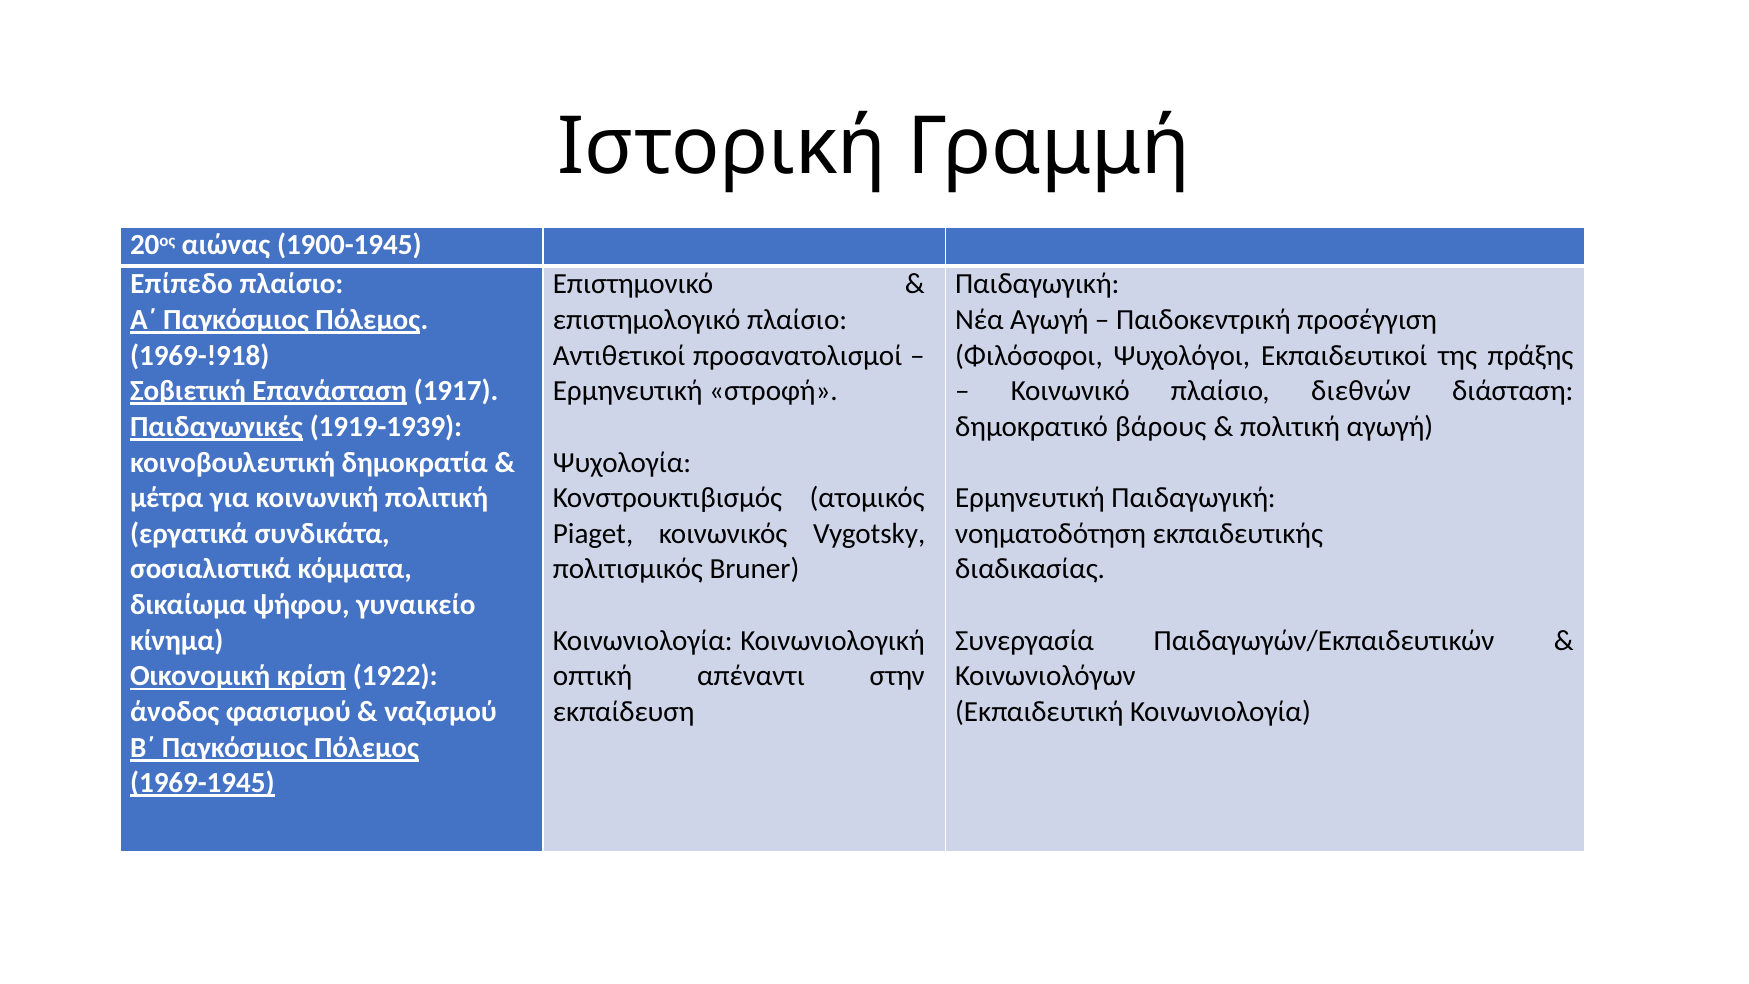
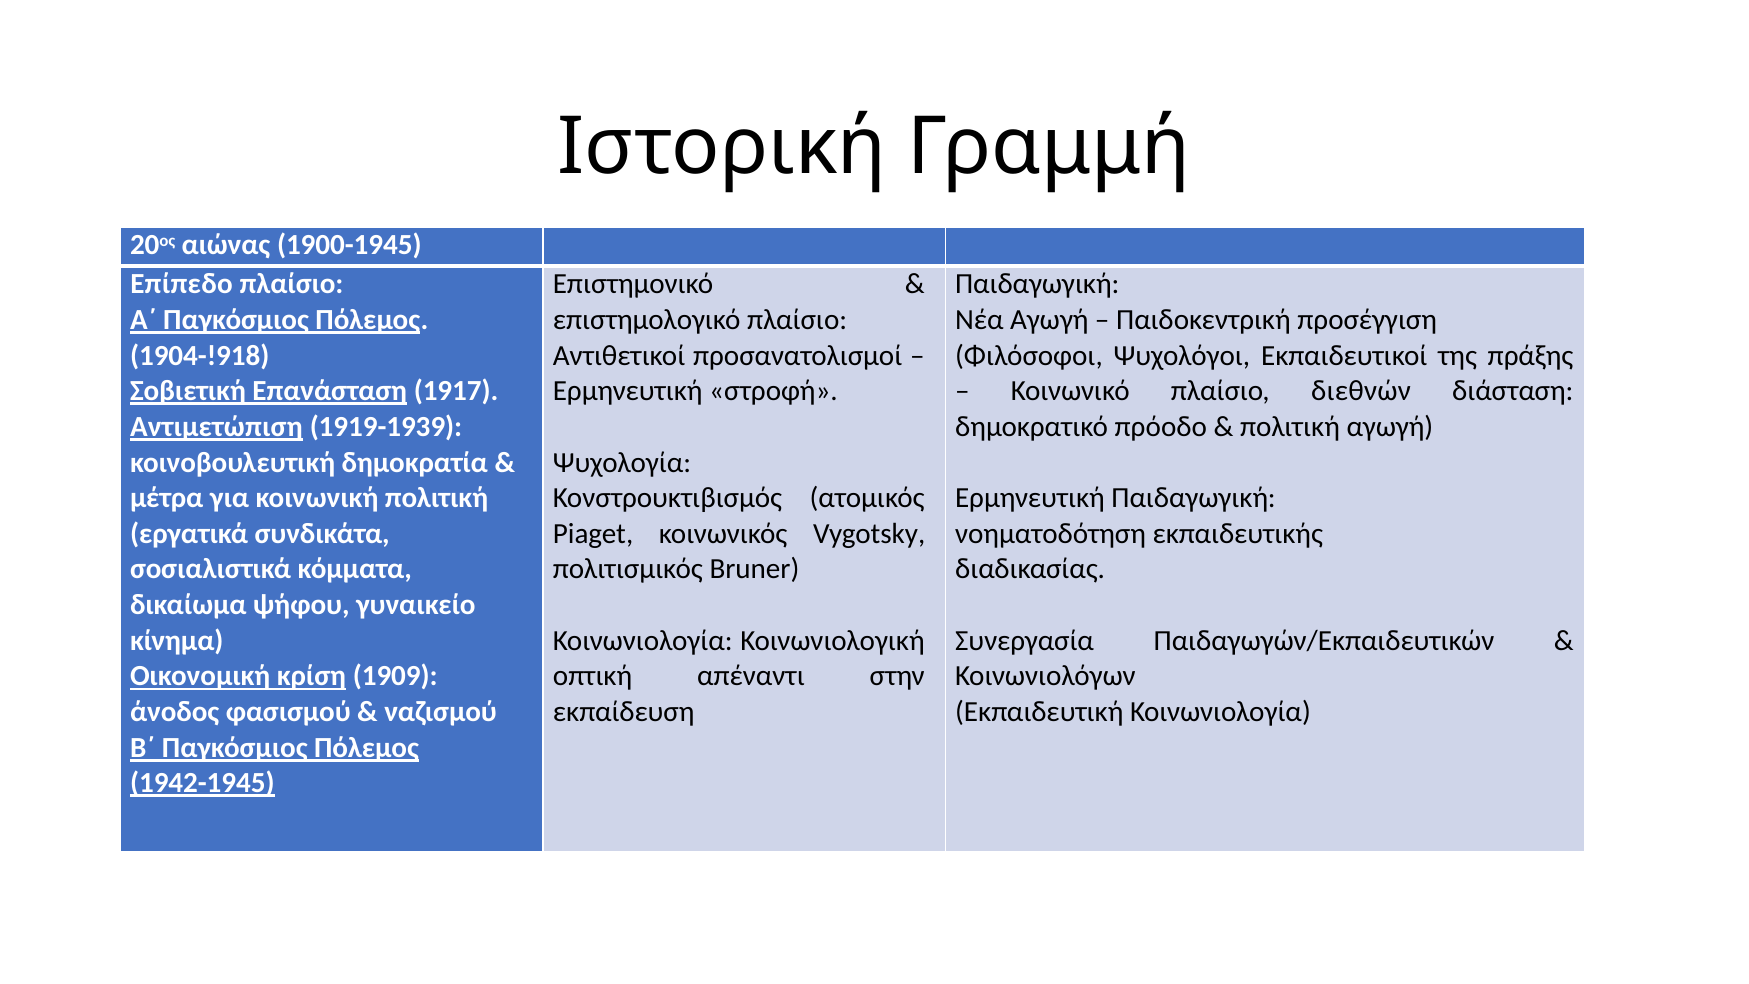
1969-!918: 1969-!918 -> 1904-!918
Παιδαγωγικές: Παιδαγωγικές -> Αντιμετώπιση
βάρους: βάρους -> πρόοδο
1922: 1922 -> 1909
1969-1945: 1969-1945 -> 1942-1945
